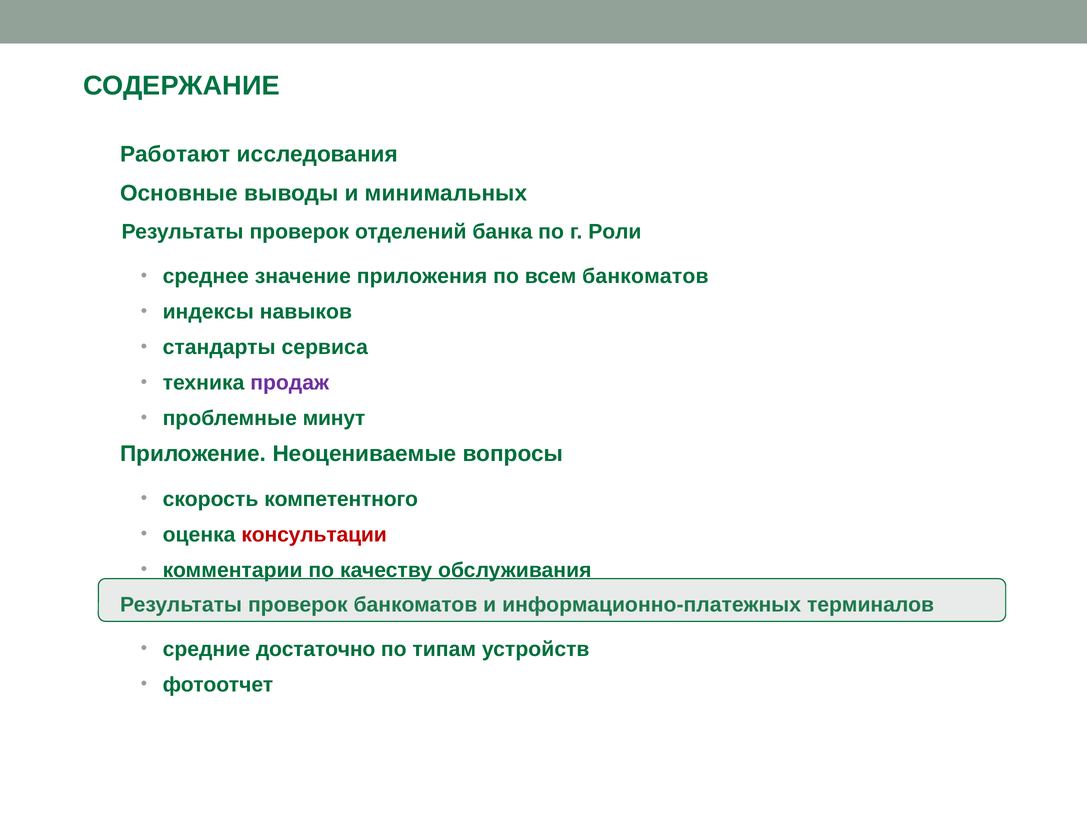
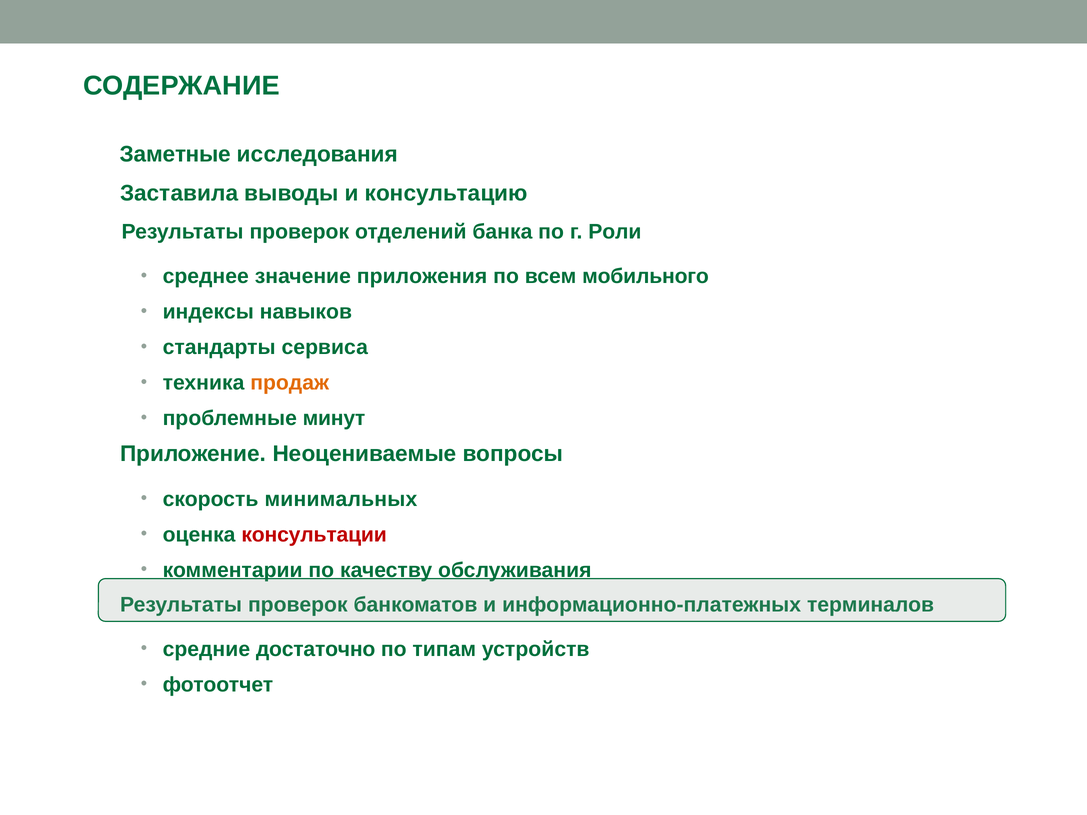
Работают: Работают -> Заметные
Основные: Основные -> Заставила
минимальных: минимальных -> консультацию
всем банкоматов: банкоматов -> мобильного
продаж colour: purple -> orange
компетентного: компетентного -> минимальных
